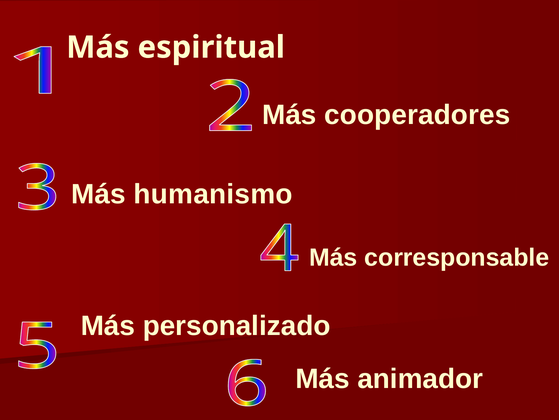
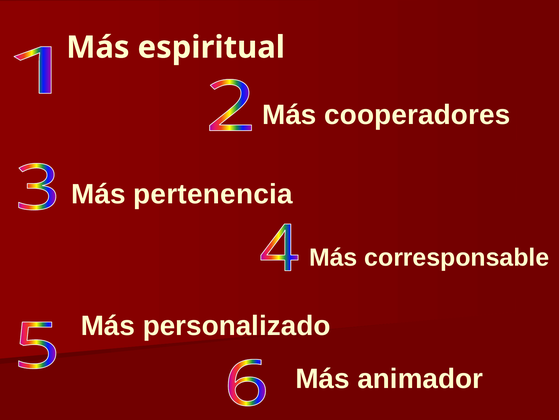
humanismo: humanismo -> pertenencia
